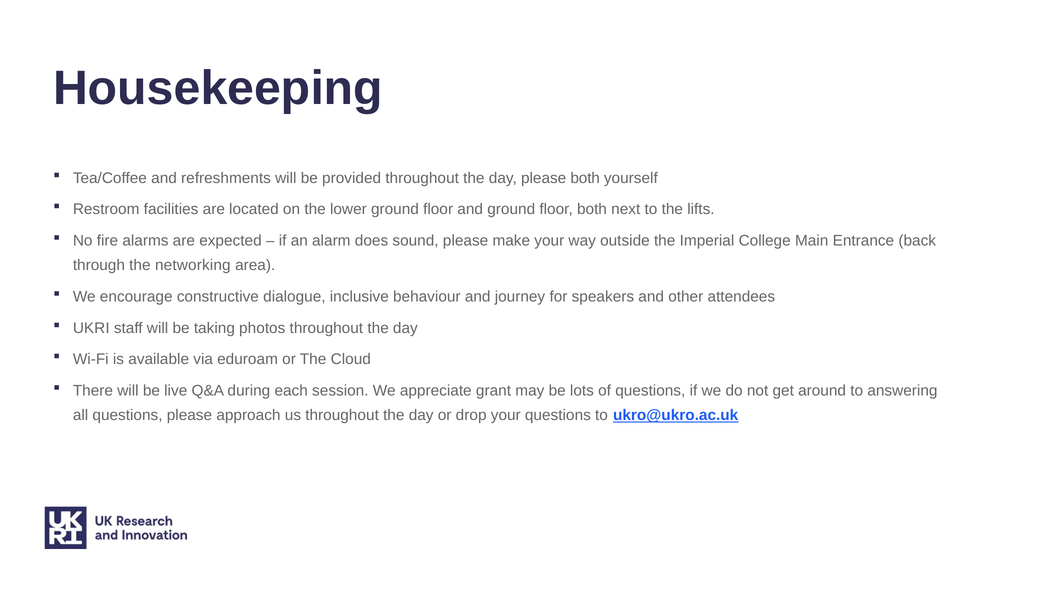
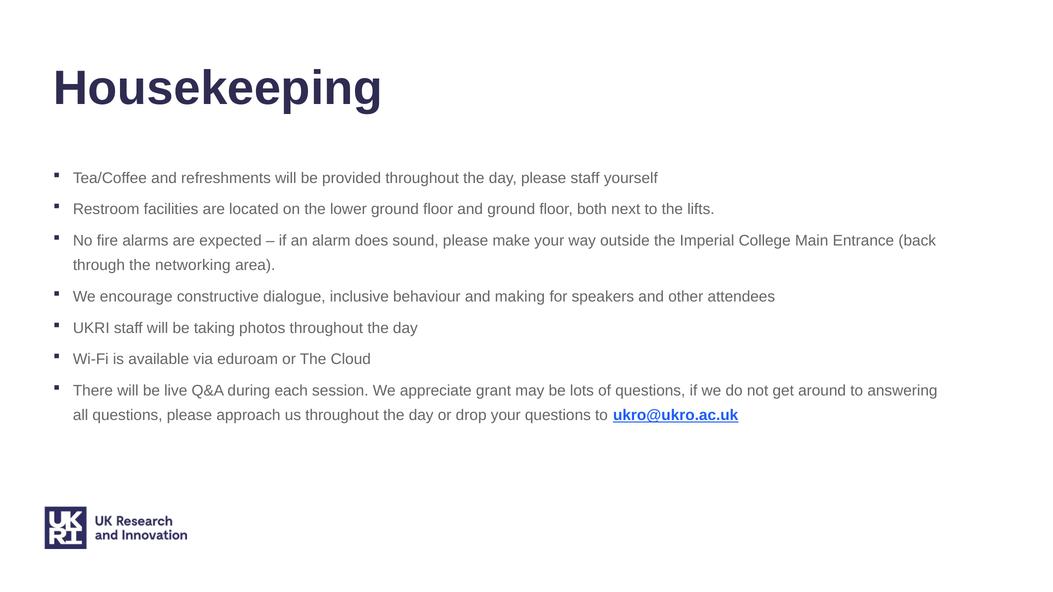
please both: both -> staff
journey: journey -> making
